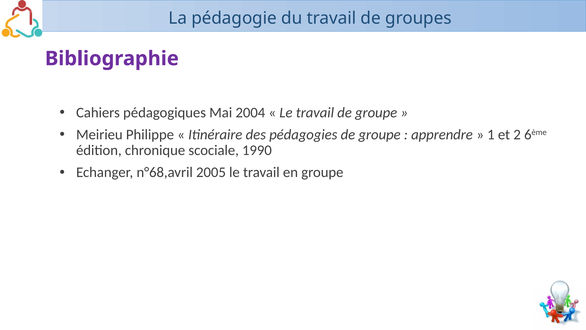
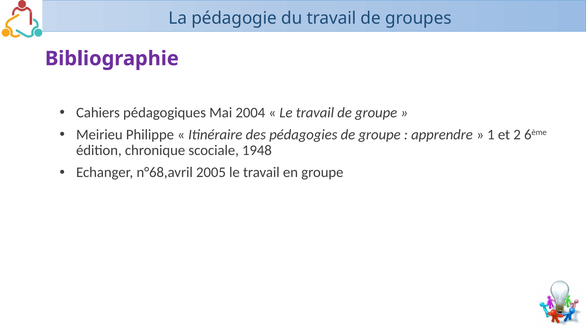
1990: 1990 -> 1948
